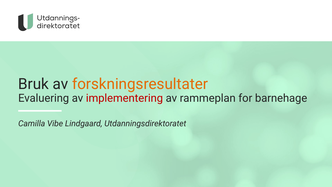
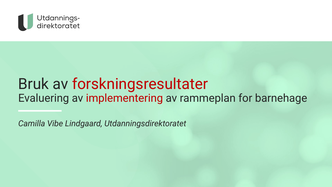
forskningsresultater colour: orange -> red
